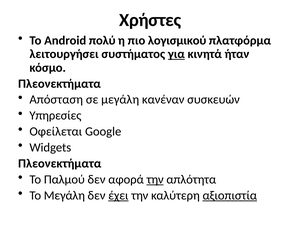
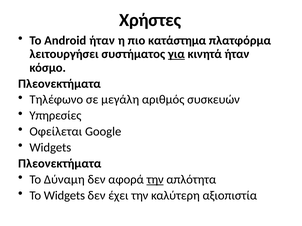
Android πολύ: πολύ -> ήταν
λογισμικού: λογισμικού -> κατάστημα
Απόσταση: Απόσταση -> Τηλέφωνο
κανέναν: κανέναν -> αριθμός
Παλμού: Παλμού -> Δύναμη
Το Μεγάλη: Μεγάλη -> Widgets
έχει underline: present -> none
αξιοπιστία underline: present -> none
